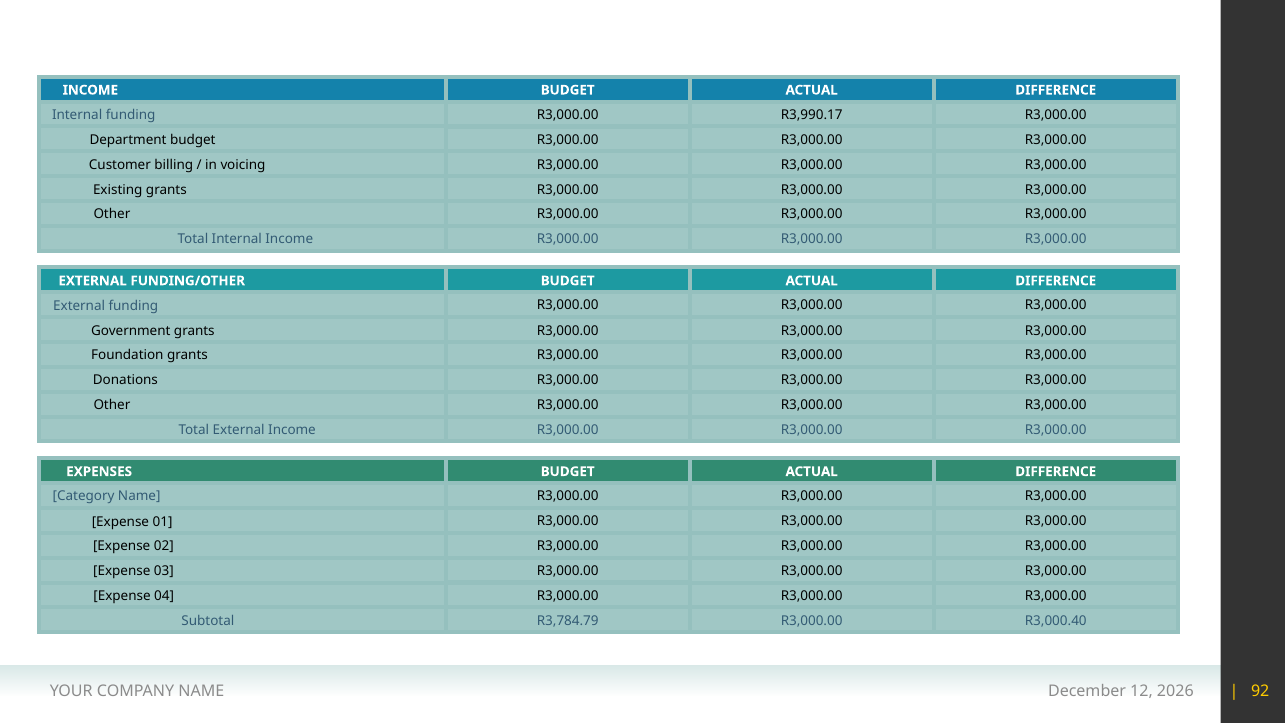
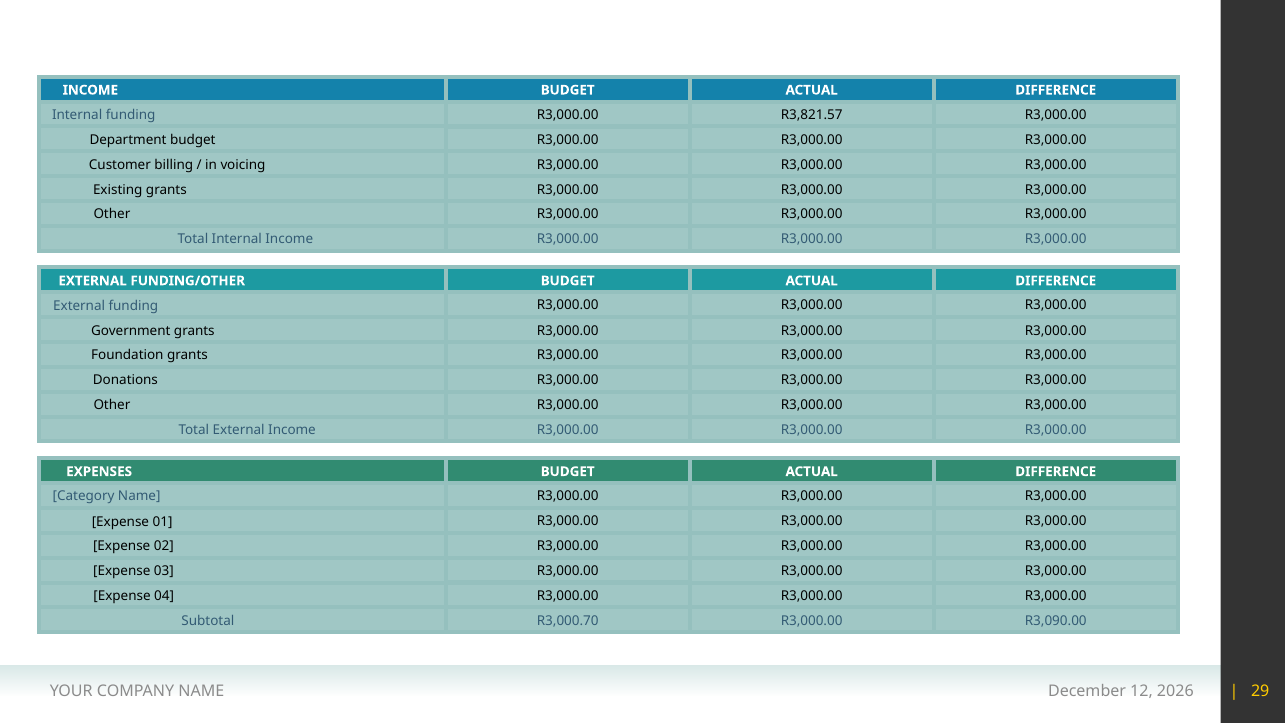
R3,990.17: R3,990.17 -> R3,821.57
R3,784.79: R3,784.79 -> R3,000.70
R3,000.40: R3,000.40 -> R3,090.00
92: 92 -> 29
